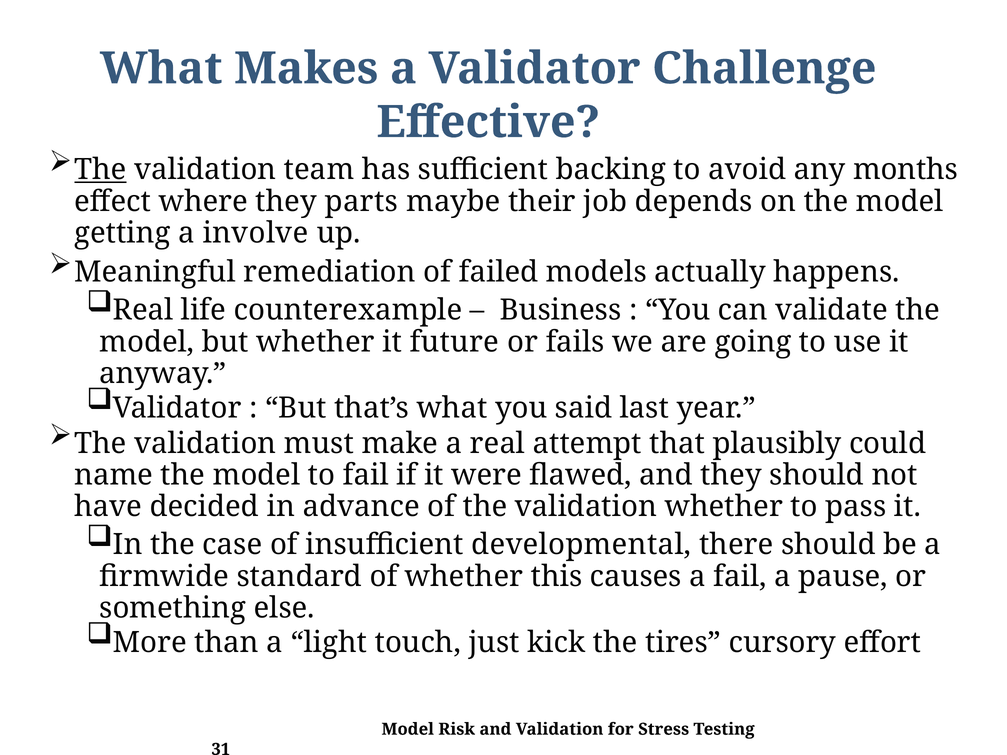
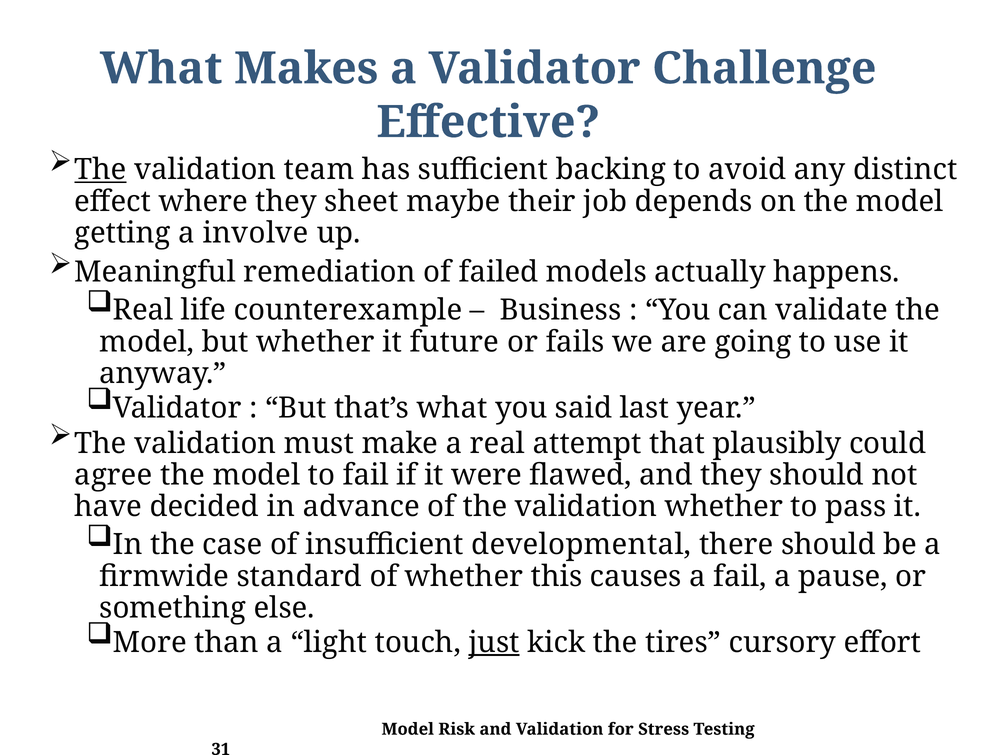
months: months -> distinct
parts: parts -> sheet
name: name -> agree
just underline: none -> present
